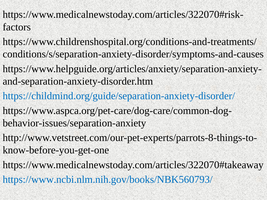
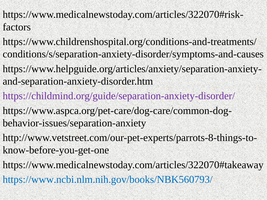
https://childmind.org/guide/separation-anxiety-disorder/ colour: blue -> purple
